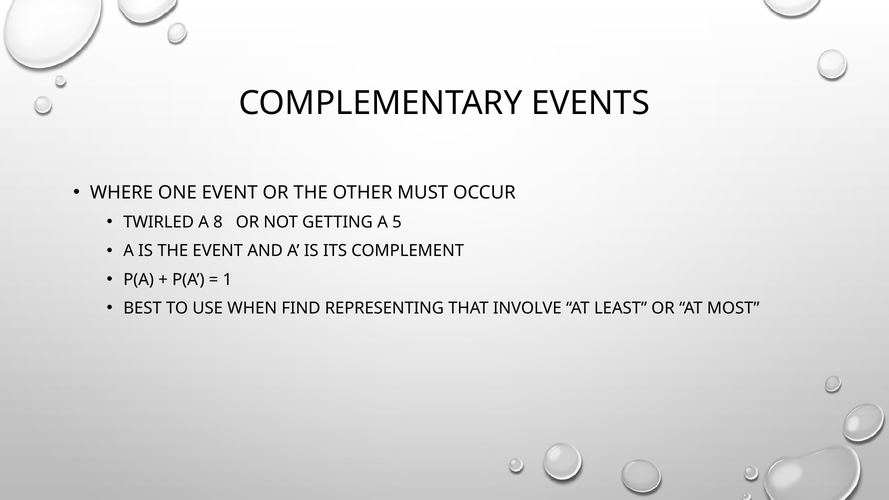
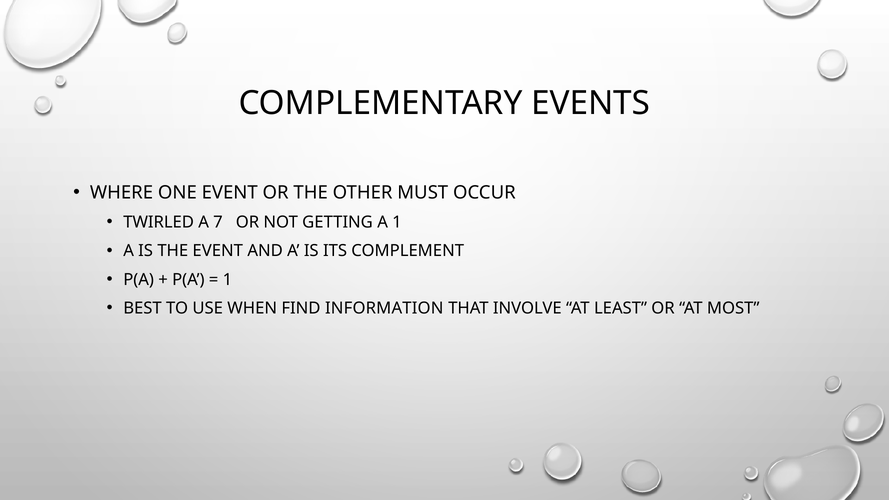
8: 8 -> 7
A 5: 5 -> 1
REPRESENTING: REPRESENTING -> INFORMATION
